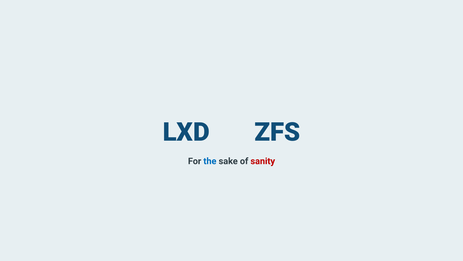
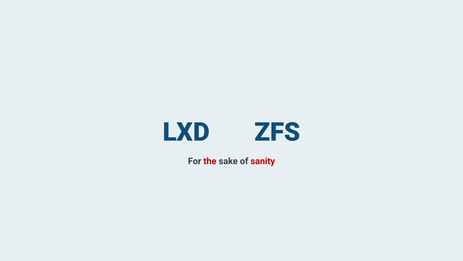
the colour: blue -> red
